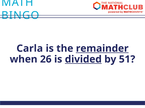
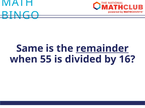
Carla: Carla -> Same
26: 26 -> 55
divided underline: present -> none
51: 51 -> 16
